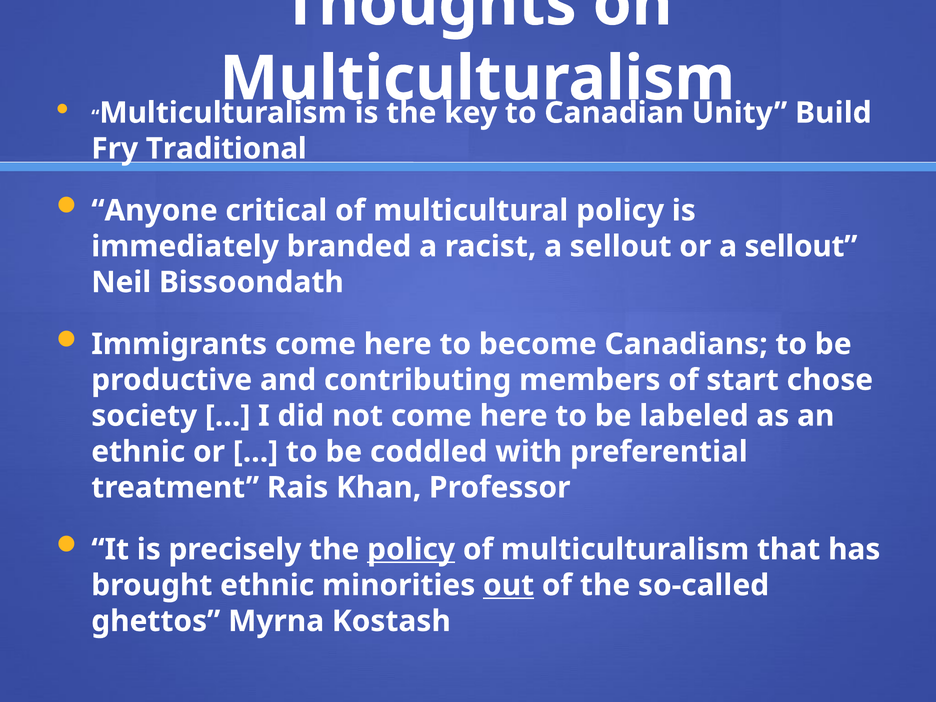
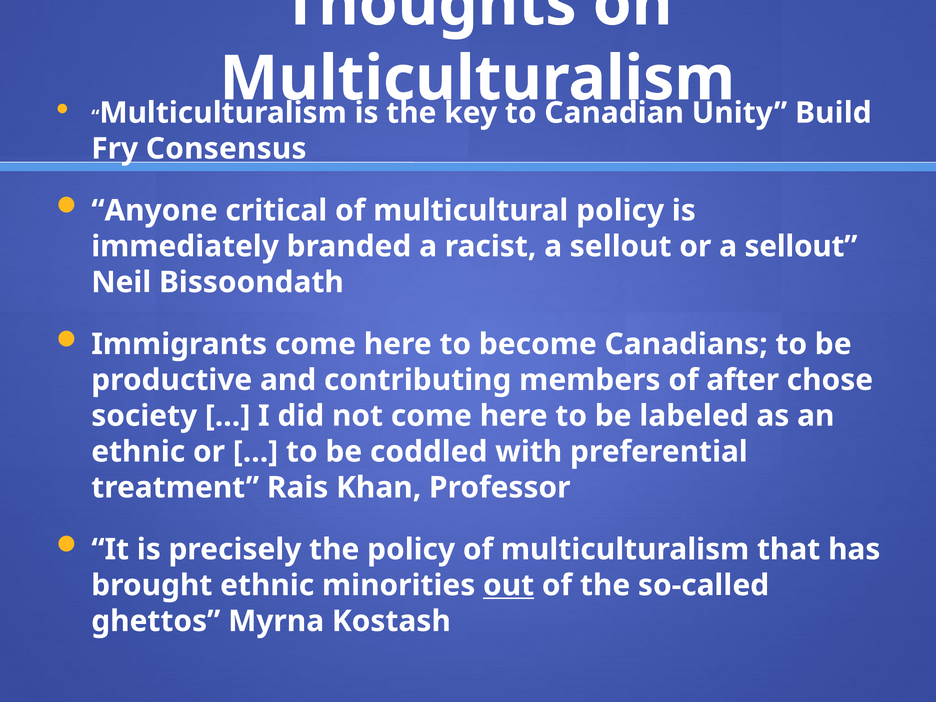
Traditional: Traditional -> Consensus
start: start -> after
policy at (411, 549) underline: present -> none
